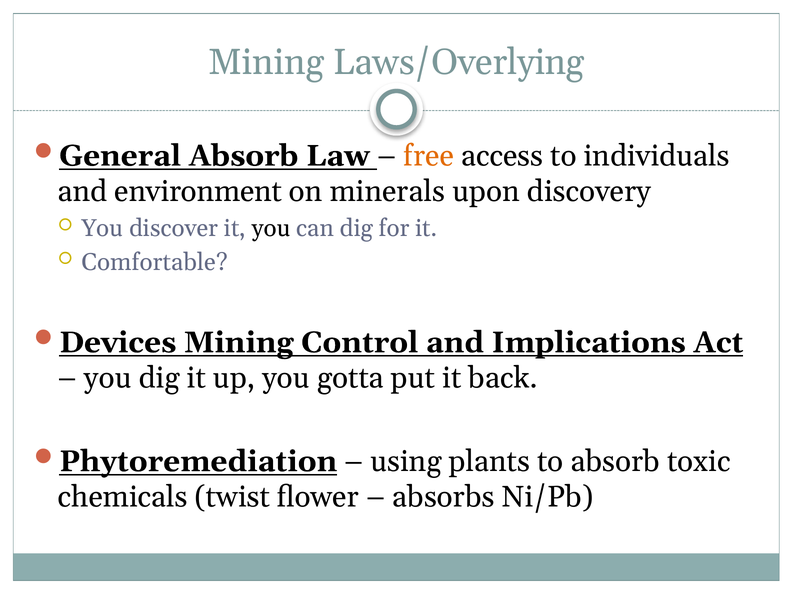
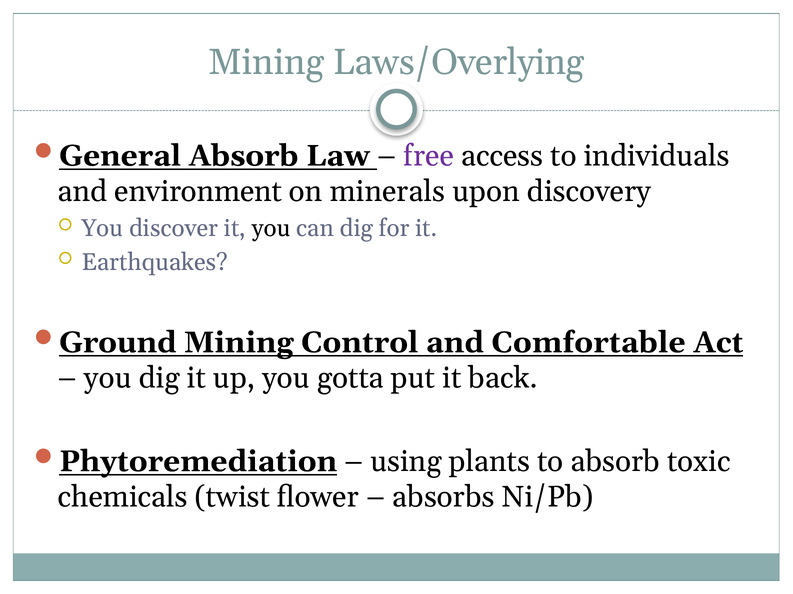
free colour: orange -> purple
Comfortable: Comfortable -> Earthquakes
Devices: Devices -> Ground
Implications: Implications -> Comfortable
